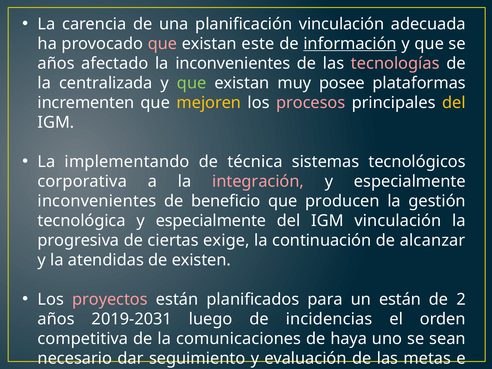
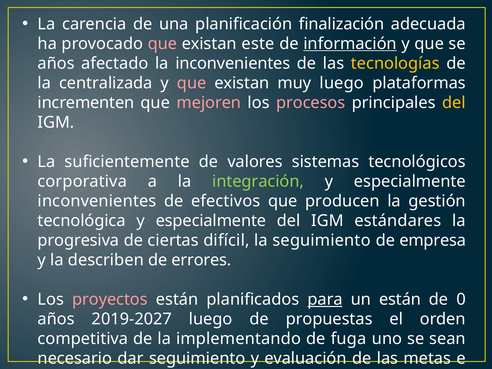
planificación vinculación: vinculación -> finalización
tecnologías colour: pink -> yellow
que at (192, 83) colour: light green -> pink
muy posee: posee -> luego
mejoren colour: yellow -> pink
implementando: implementando -> suficientemente
técnica: técnica -> valores
integración colour: pink -> light green
beneficio: beneficio -> efectivos
IGM vinculación: vinculación -> estándares
exige: exige -> difícil
la continuación: continuación -> seguimiento
alcanzar: alcanzar -> empresa
atendidas: atendidas -> describen
existen: existen -> errores
para underline: none -> present
2: 2 -> 0
2019-2031: 2019-2031 -> 2019-2027
incidencias: incidencias -> propuestas
comunicaciones: comunicaciones -> implementando
haya: haya -> fuga
